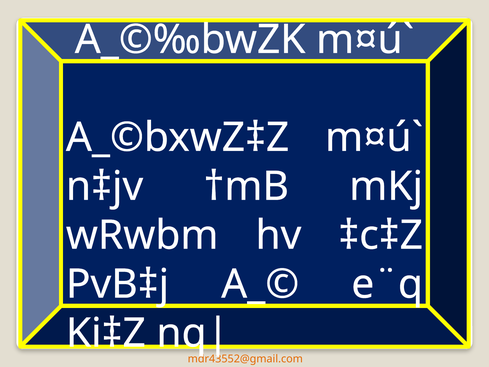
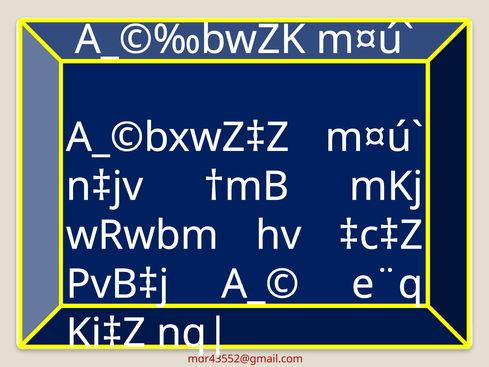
mdr43552@gmail.com colour: orange -> red
